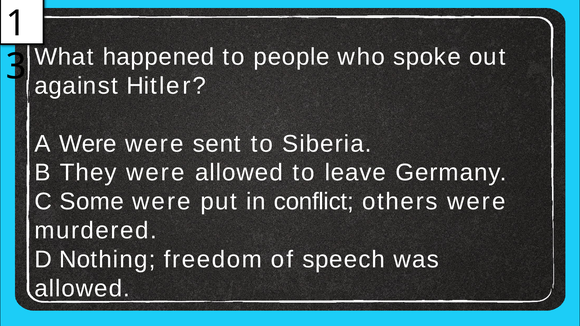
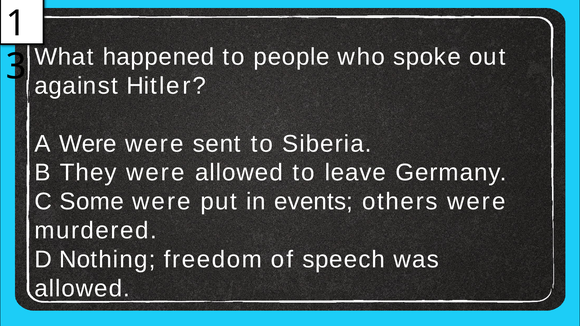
conflict: conflict -> events
